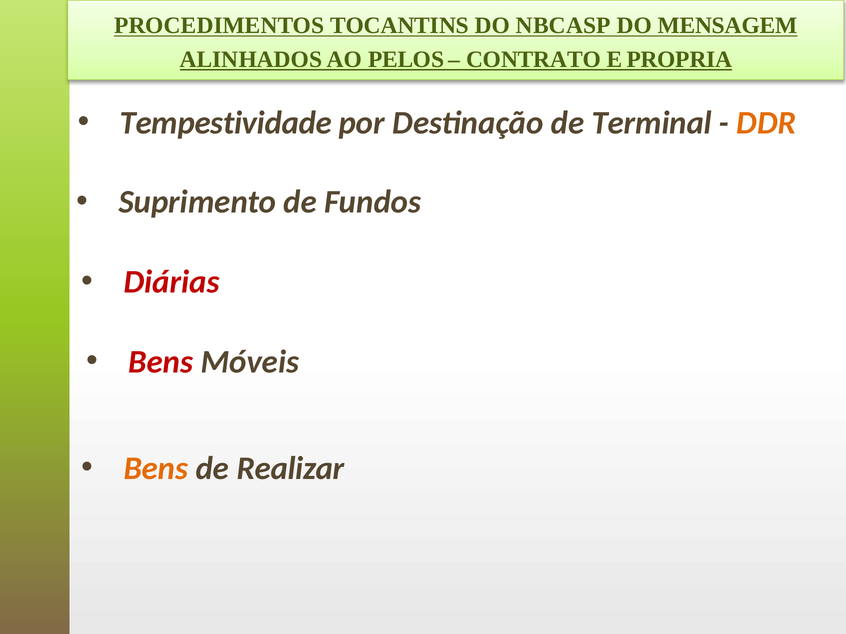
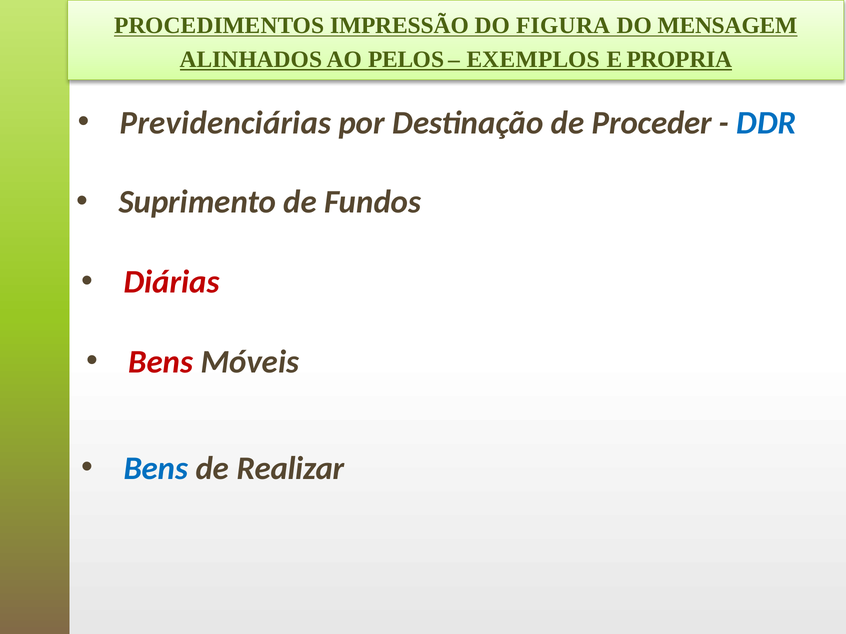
TOCANTINS: TOCANTINS -> IMPRESSÃO
NBCASP: NBCASP -> FIGURA
CONTRATO: CONTRATO -> EXEMPLOS
Tempestividade: Tempestividade -> Previdenciárias
Terminal: Terminal -> Proceder
DDR colour: orange -> blue
Bens at (156, 469) colour: orange -> blue
